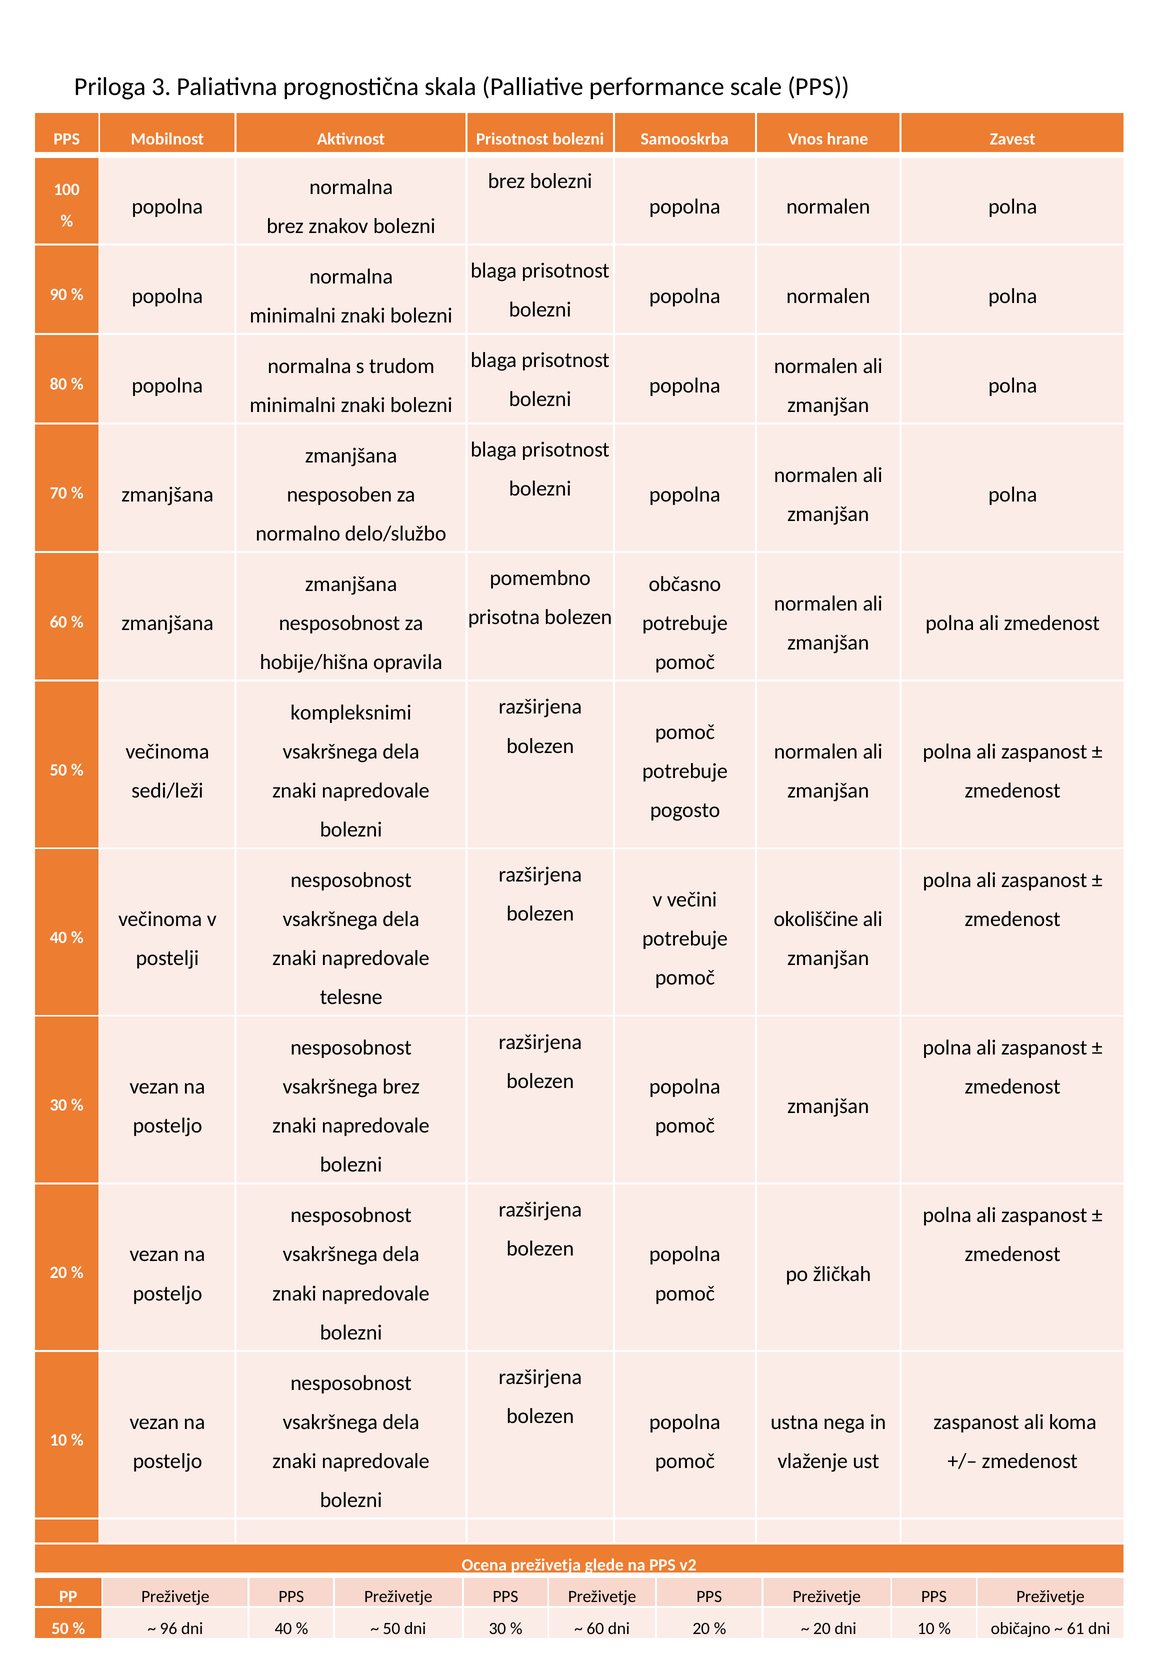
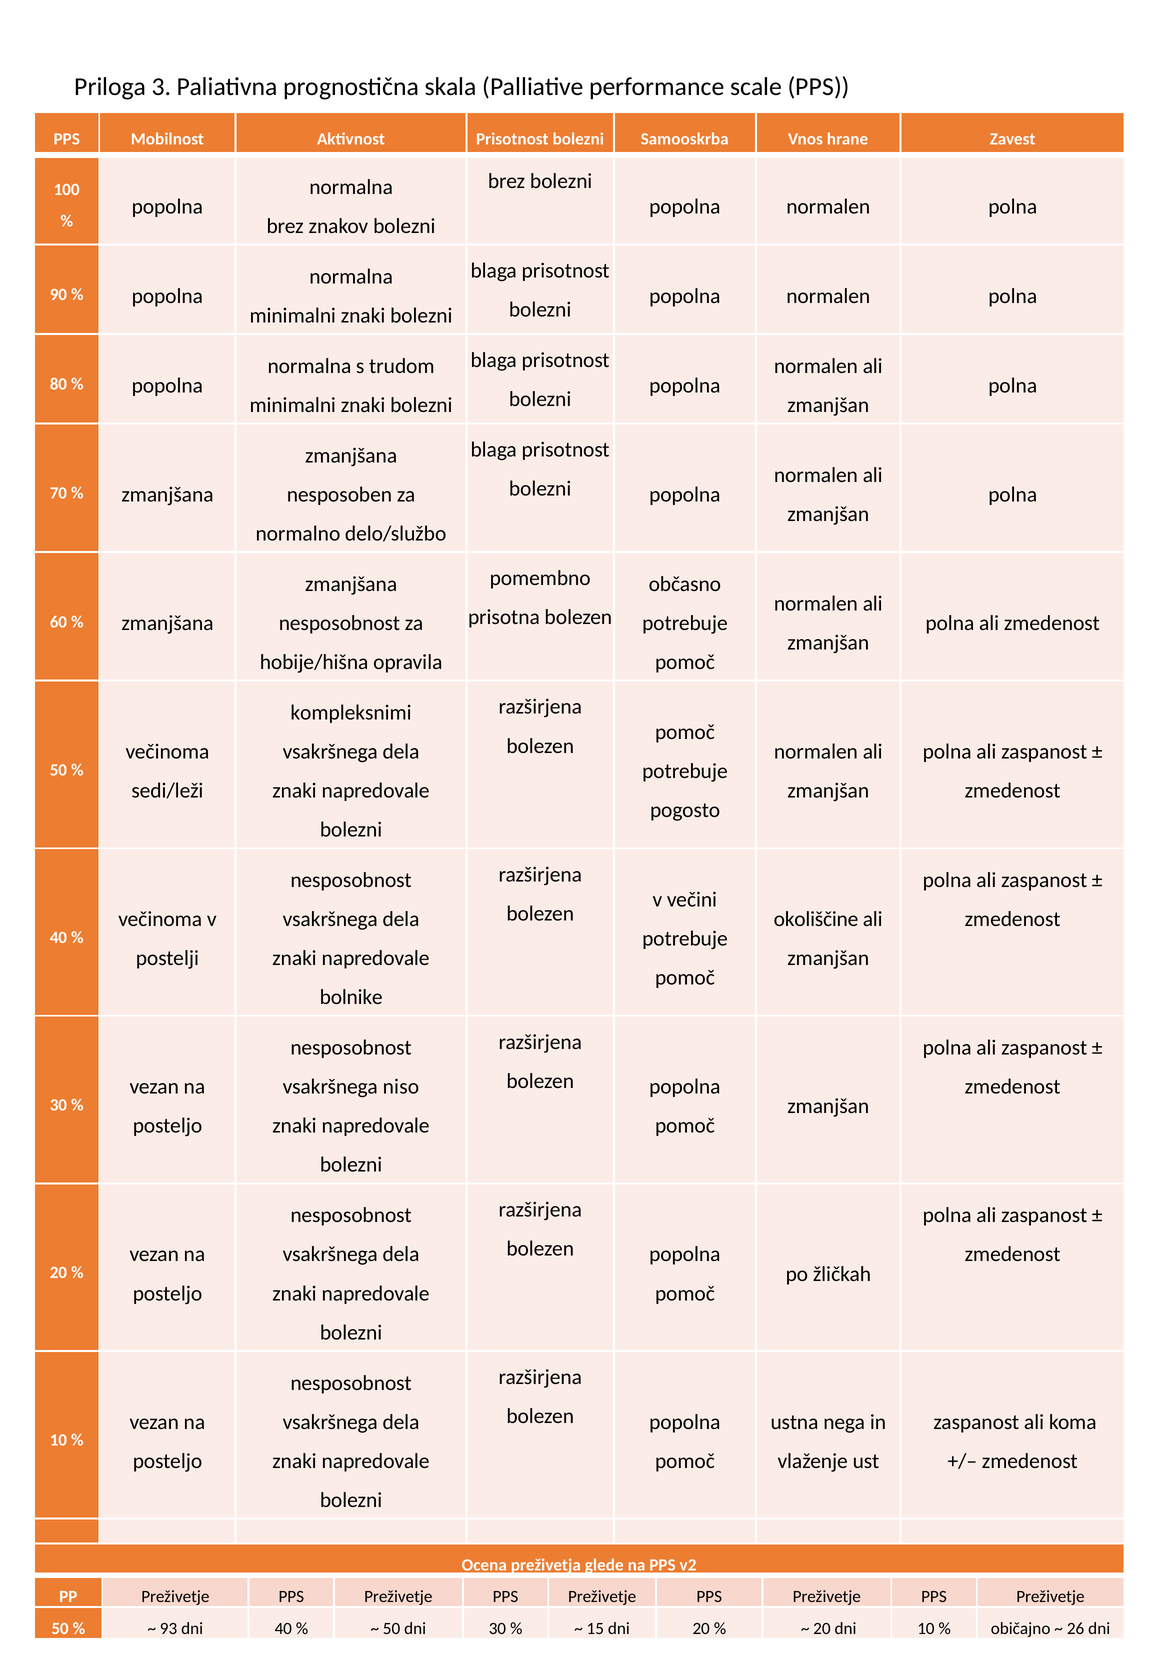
telesne: telesne -> bolnike
vsakršnega brez: brez -> niso
96: 96 -> 93
60 at (595, 1628): 60 -> 15
61: 61 -> 26
